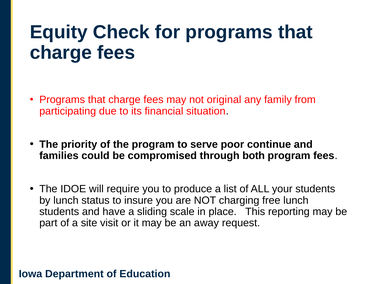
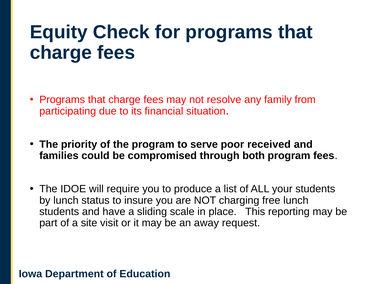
original: original -> resolve
continue: continue -> received
